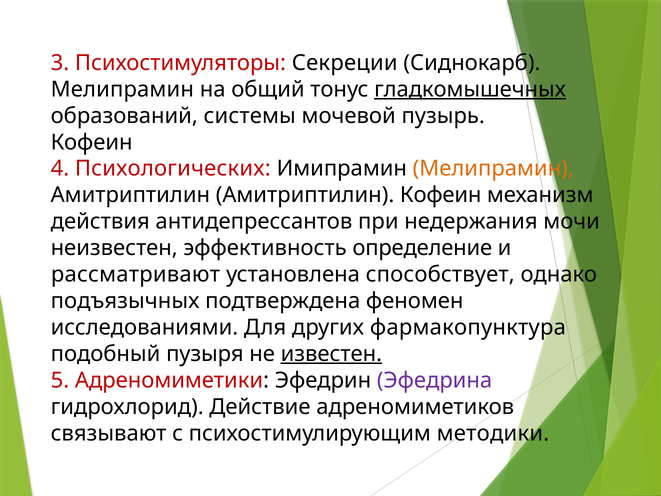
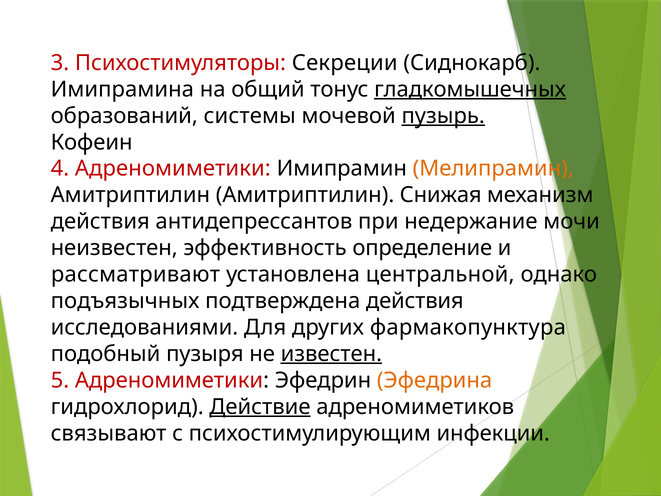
Мелипрамин at (122, 89): Мелипрамин -> Имипрамина
пузырь underline: none -> present
4 Психологических: Психологических -> Адреномиметики
Амитриптилин Кофеин: Кофеин -> Снижая
недержания: недержания -> недержание
способствует: способствует -> центральной
подтверждена феномен: феномен -> действия
Эфедрина colour: purple -> orange
Действие underline: none -> present
методики: методики -> инфекции
